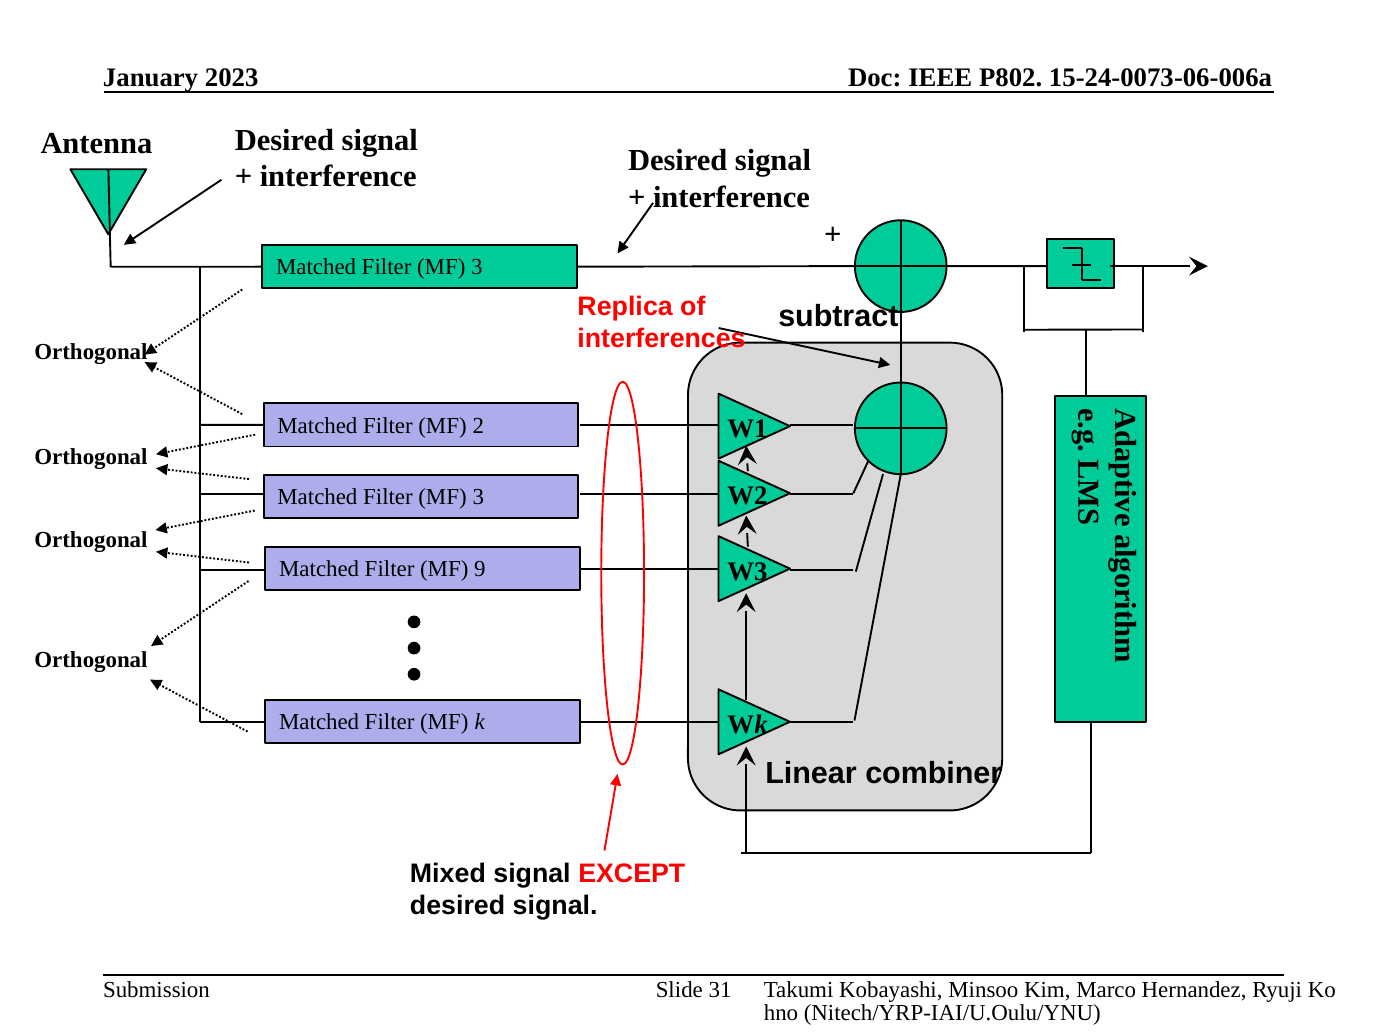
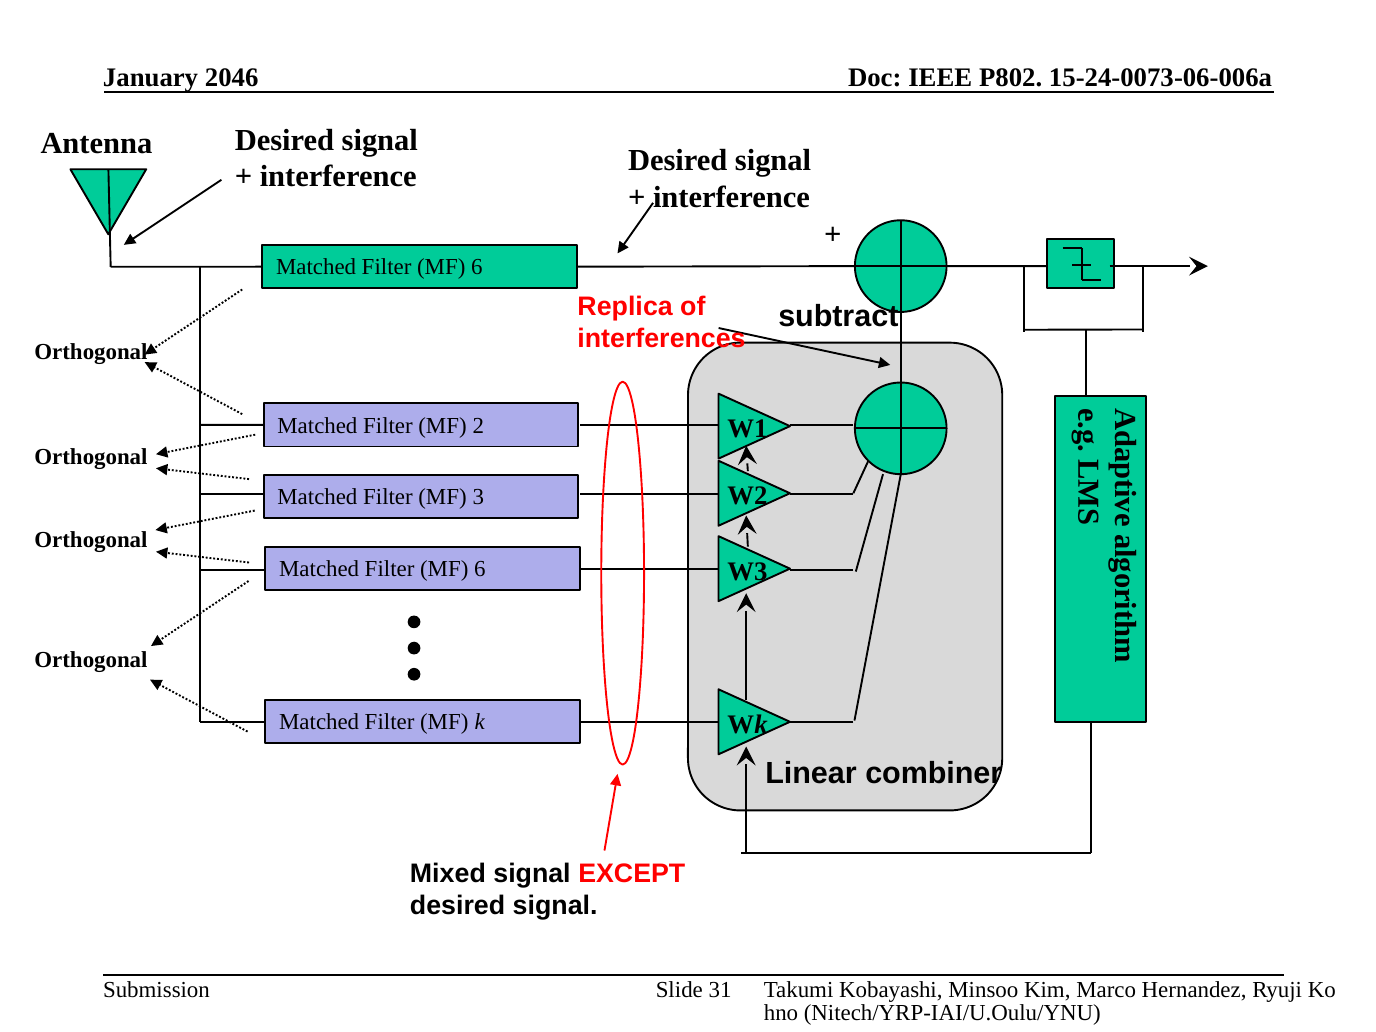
2023: 2023 -> 2046
3 at (477, 267): 3 -> 6
9 at (480, 569): 9 -> 6
